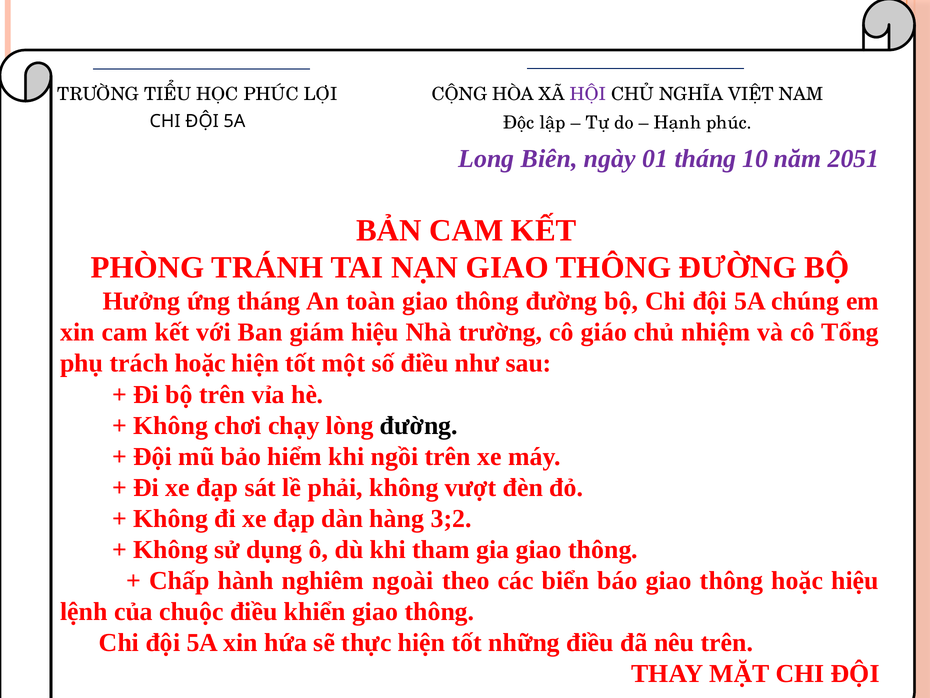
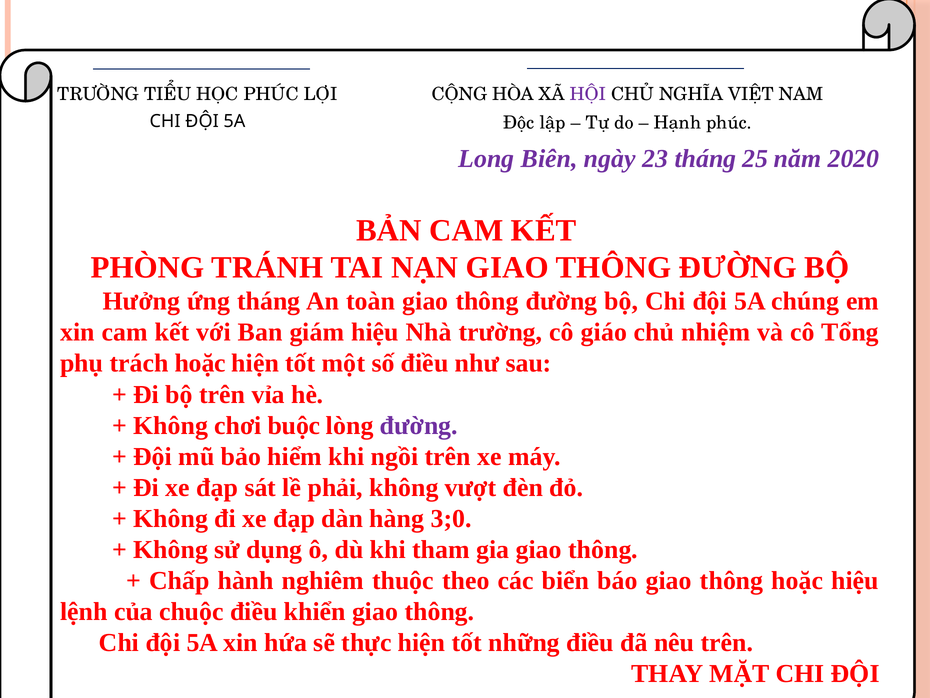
01: 01 -> 23
10: 10 -> 25
2051: 2051 -> 2020
chạy: chạy -> buộc
đường at (419, 425) colour: black -> purple
3;2: 3;2 -> 3;0
ngoài: ngoài -> thuộc
